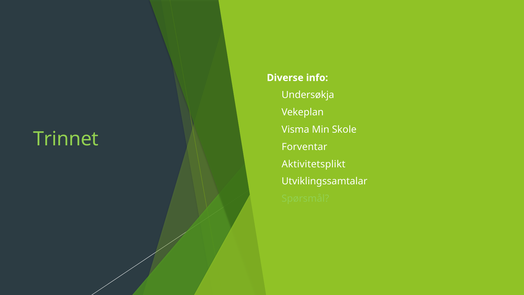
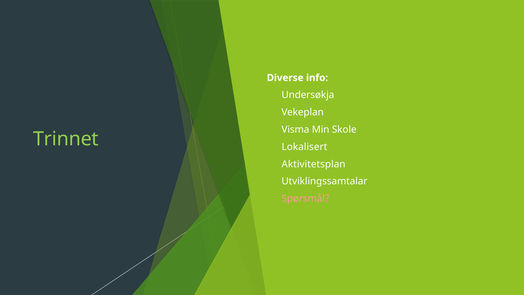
Forventar: Forventar -> Lokalisert
Aktivitetsplikt: Aktivitetsplikt -> Aktivitetsplan
Spørsmål colour: light green -> pink
